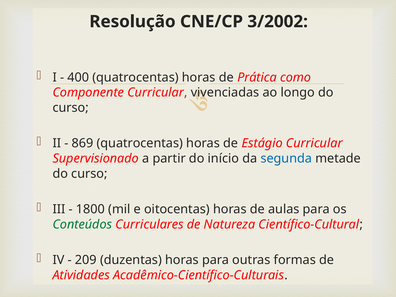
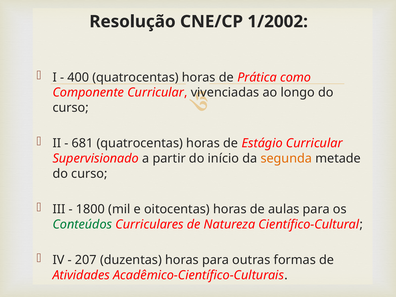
3/2002: 3/2002 -> 1/2002
869: 869 -> 681
segunda colour: blue -> orange
209: 209 -> 207
